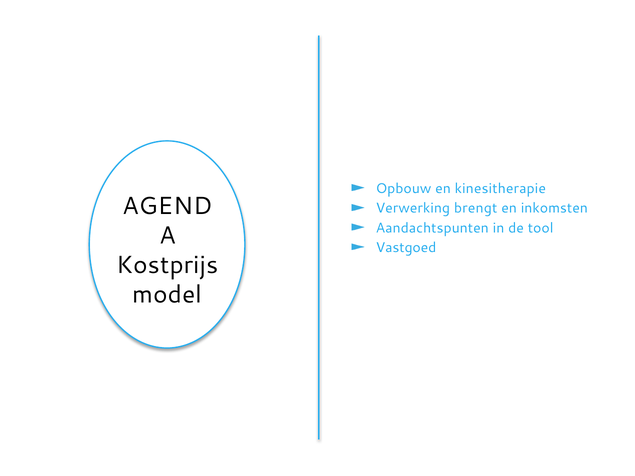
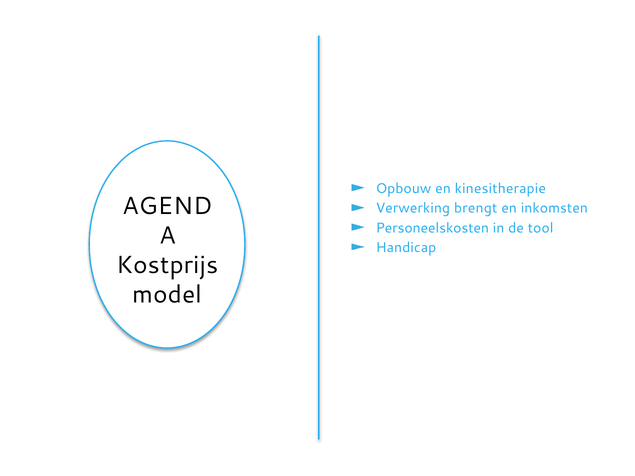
Aandachtspunten: Aandachtspunten -> Personeelskosten
Vastgoed: Vastgoed -> Handicap
